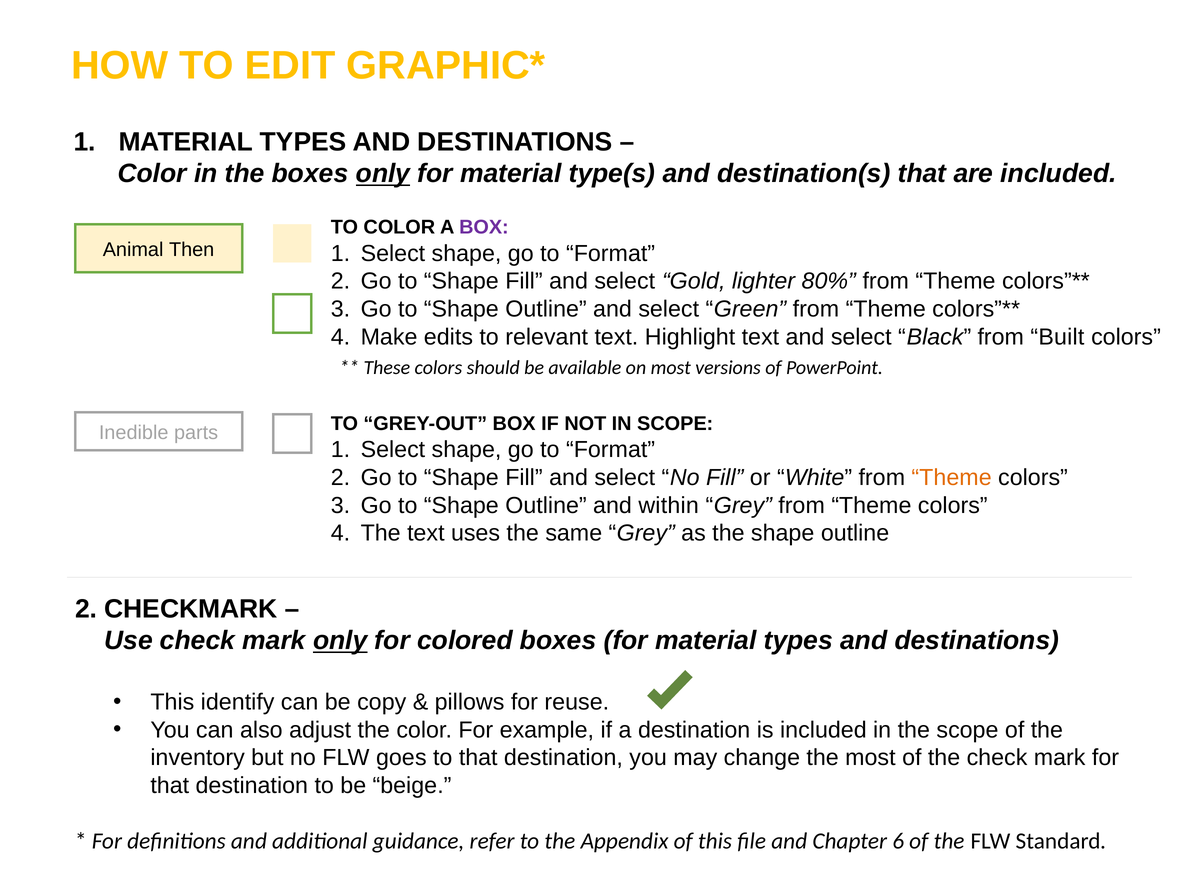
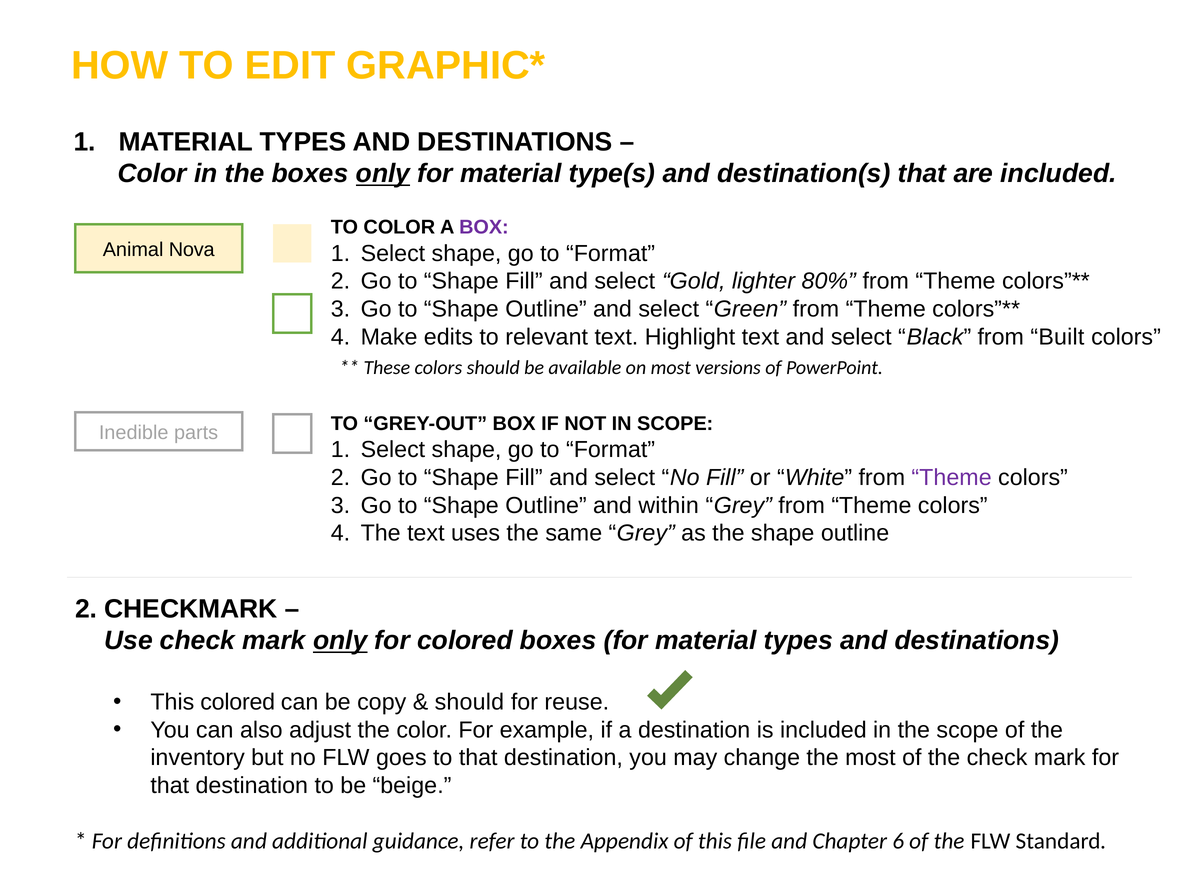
Then: Then -> Nova
Theme at (952, 478) colour: orange -> purple
This identify: identify -> colored
pillows at (470, 702): pillows -> should
